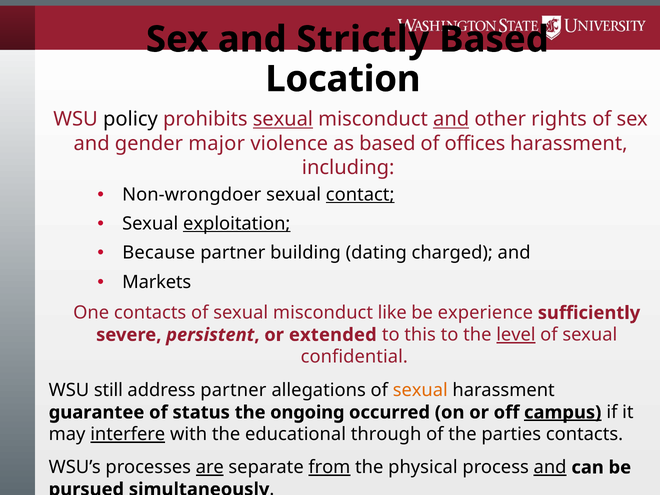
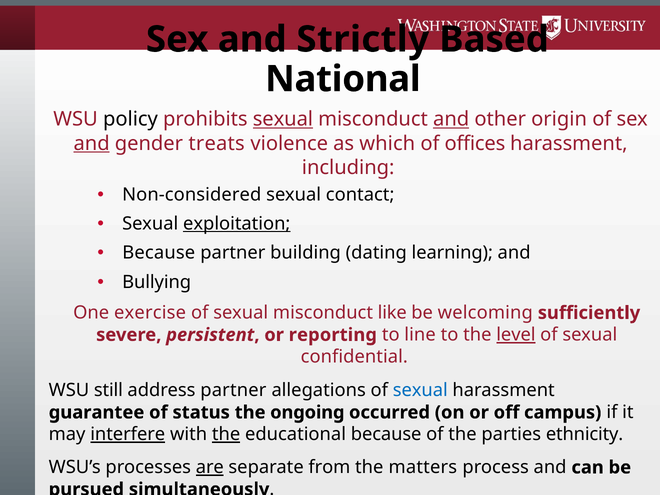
Location: Location -> National
rights: rights -> origin
and at (92, 143) underline: none -> present
major: major -> treats
as based: based -> which
Non-wrongdoer: Non-wrongdoer -> Non-considered
contact underline: present -> none
charged: charged -> learning
Markets: Markets -> Bullying
One contacts: contacts -> exercise
experience: experience -> welcoming
extended: extended -> reporting
this: this -> line
sexual at (420, 390) colour: orange -> blue
campus underline: present -> none
the at (226, 434) underline: none -> present
educational through: through -> because
parties contacts: contacts -> ethnicity
from underline: present -> none
physical: physical -> matters
and at (550, 467) underline: present -> none
